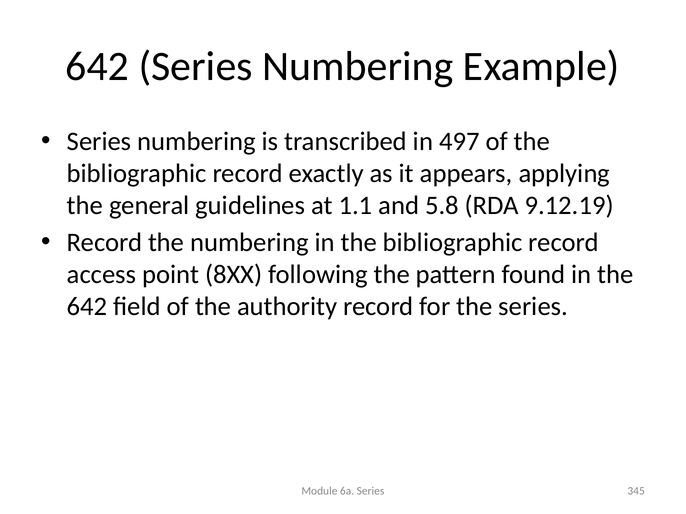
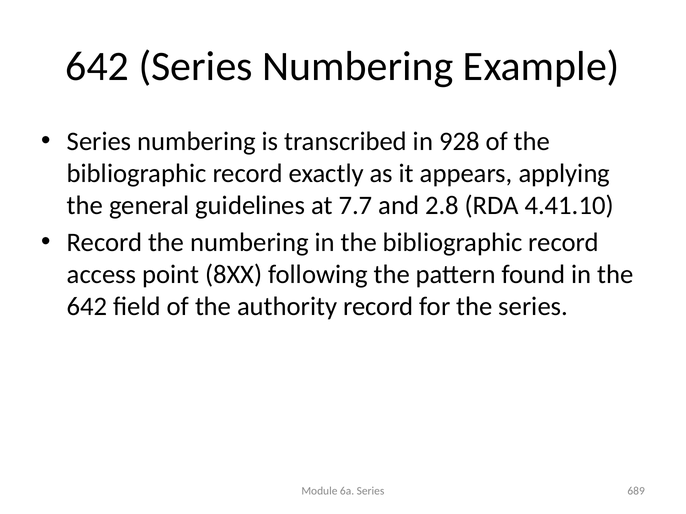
497: 497 -> 928
1.1: 1.1 -> 7.7
5.8: 5.8 -> 2.8
9.12.19: 9.12.19 -> 4.41.10
345: 345 -> 689
